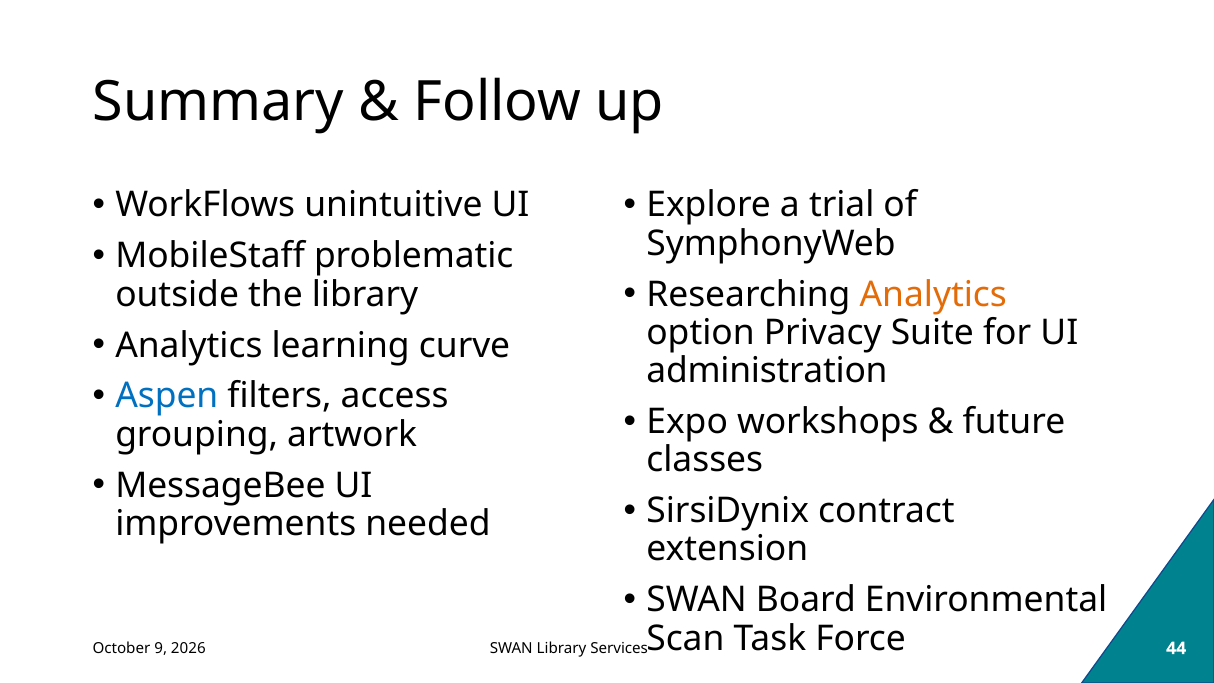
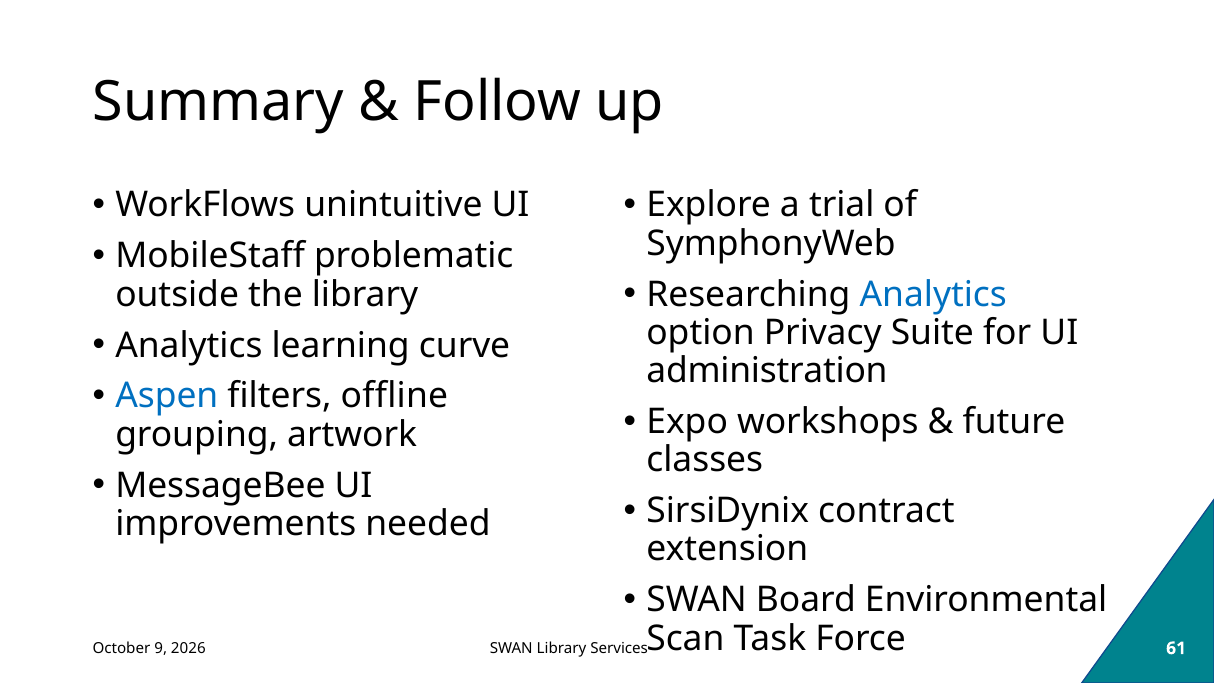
Analytics at (933, 294) colour: orange -> blue
access: access -> offline
44: 44 -> 61
